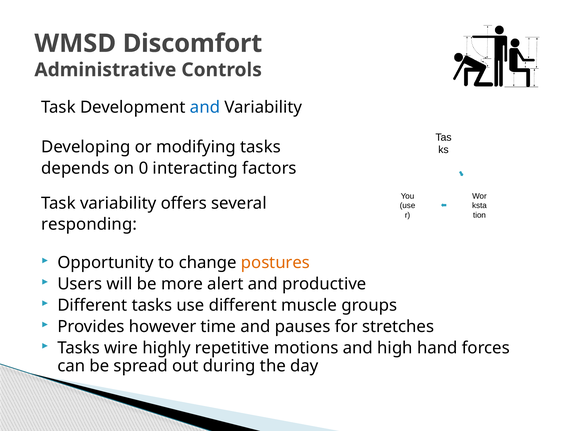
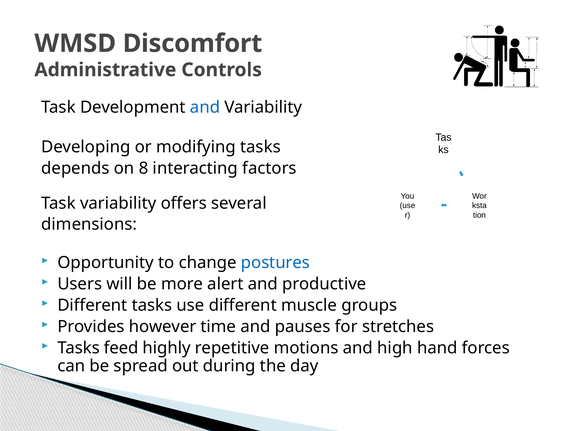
0: 0 -> 8
responding: responding -> dimensions
postures colour: orange -> blue
wire: wire -> feed
